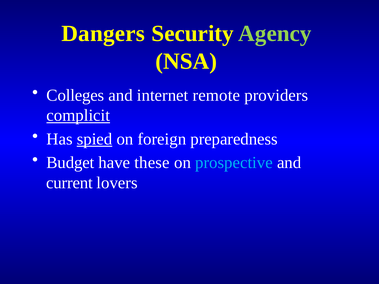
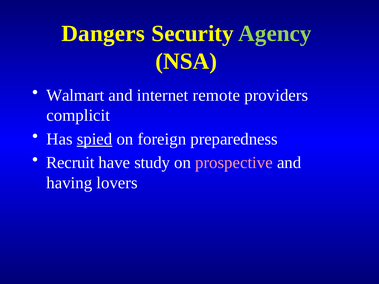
Colleges: Colleges -> Walmart
complicit underline: present -> none
Budget: Budget -> Recruit
these: these -> study
prospective colour: light blue -> pink
current: current -> having
